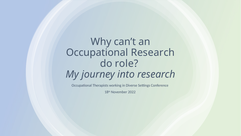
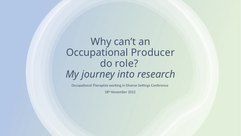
Occupational Research: Research -> Producer
